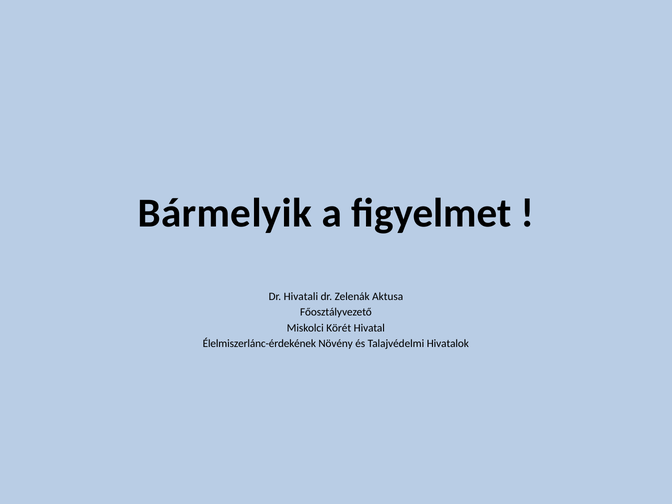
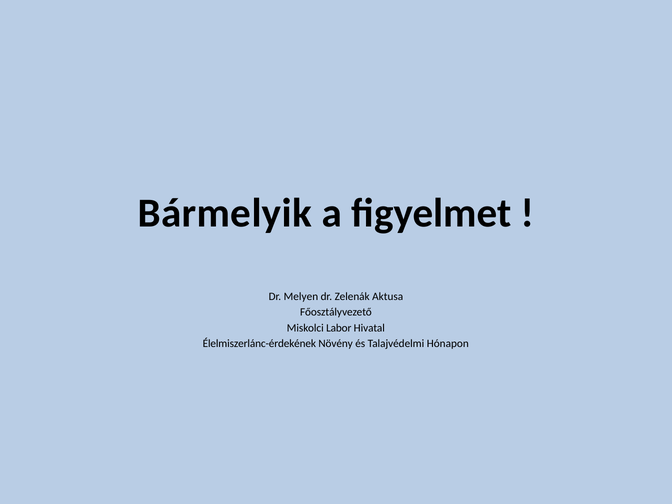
Hivatali: Hivatali -> Melyen
Körét: Körét -> Labor
Hivatalok: Hivatalok -> Hónapon
